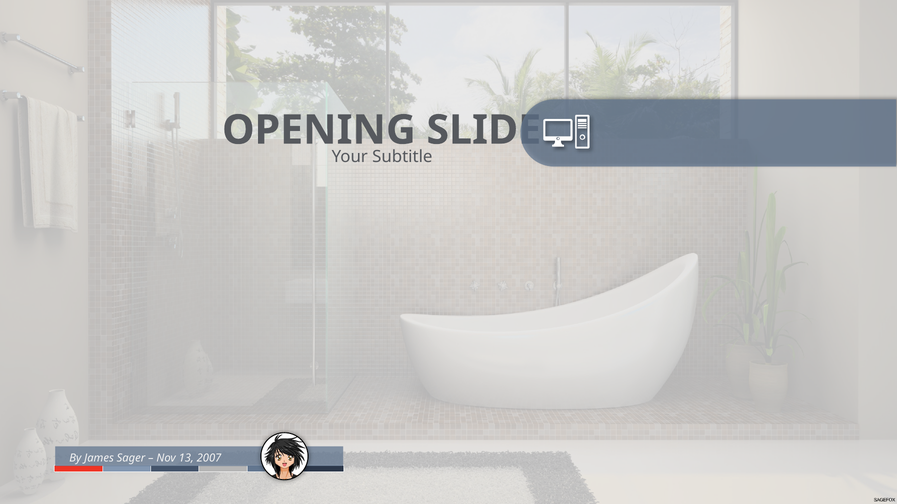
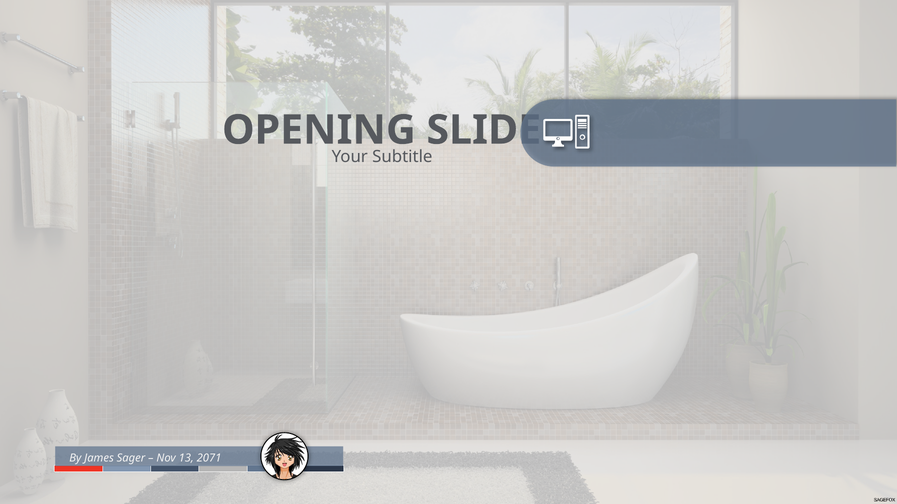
2007: 2007 -> 2071
